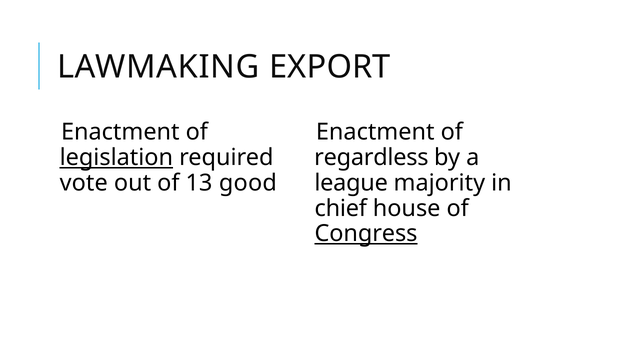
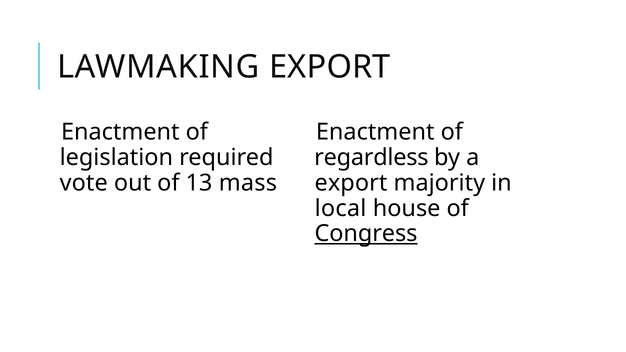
legislation underline: present -> none
good: good -> mass
league at (351, 183): league -> export
chief: chief -> local
